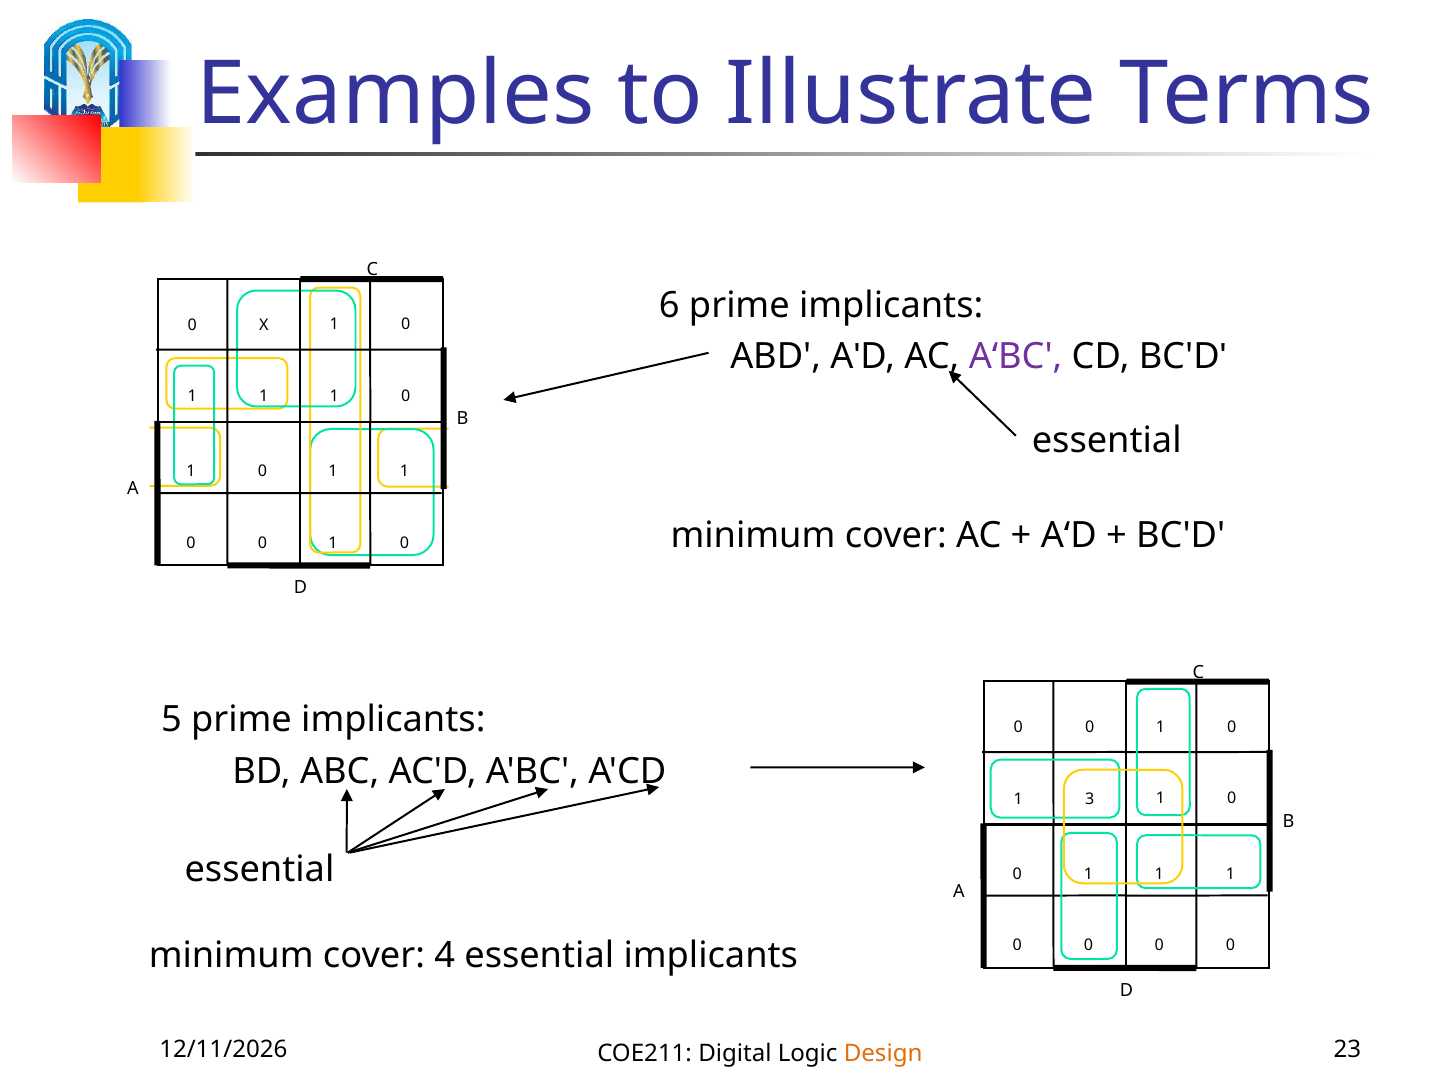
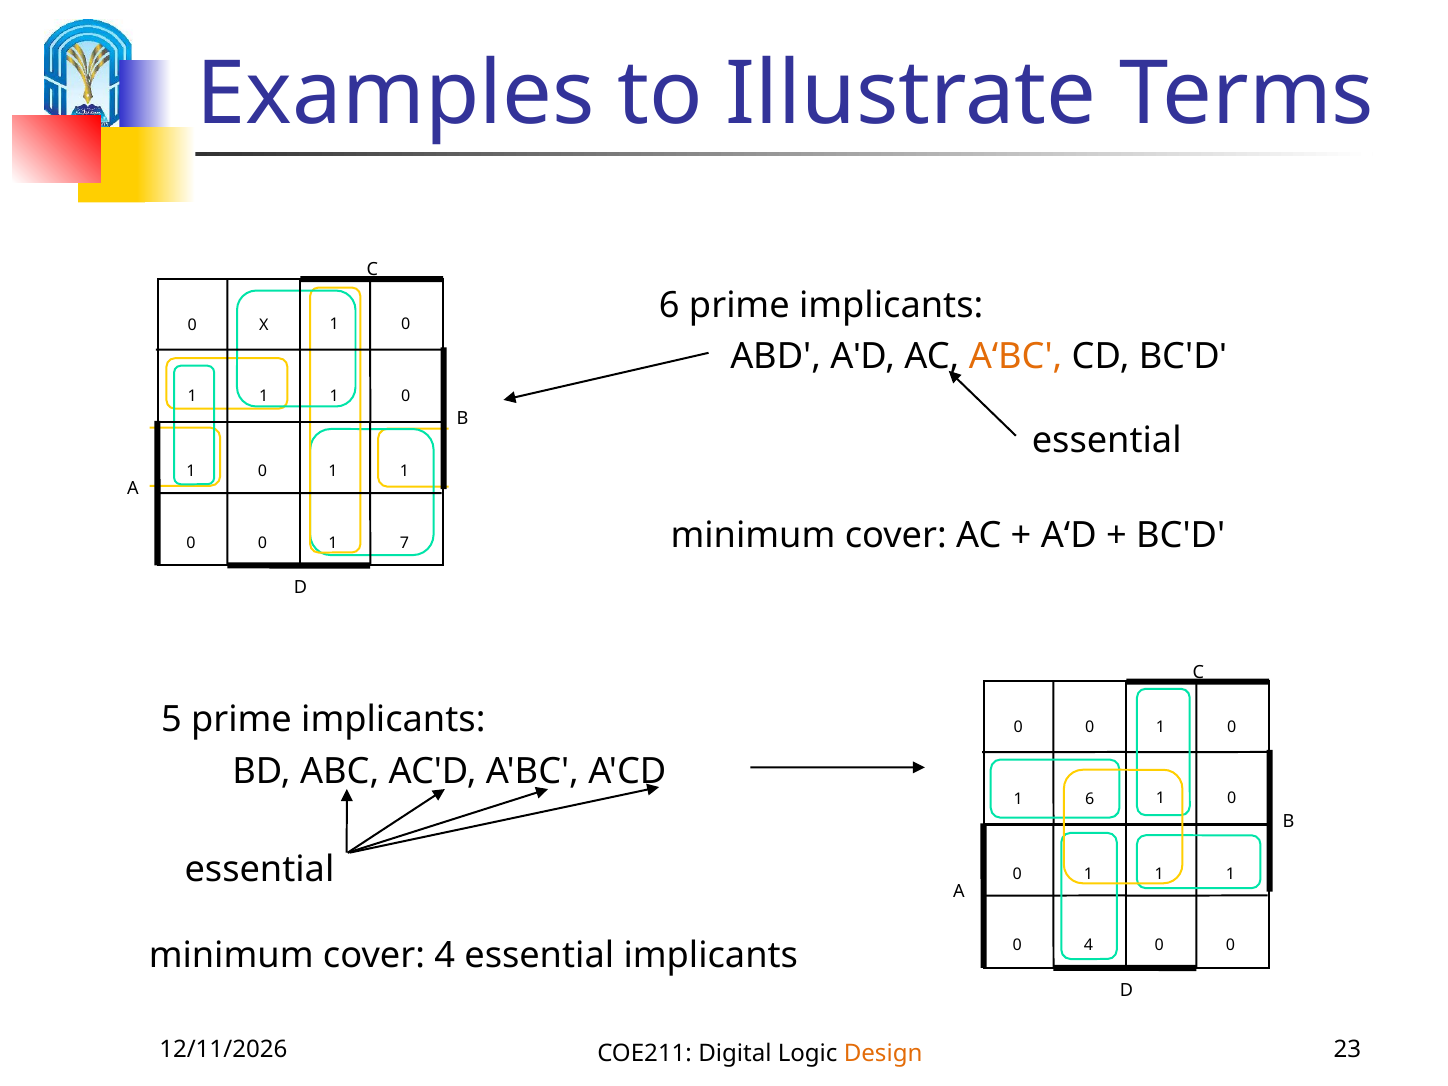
A‘BC colour: purple -> orange
0 at (404, 543): 0 -> 7
1 3: 3 -> 6
0 at (1088, 945): 0 -> 4
